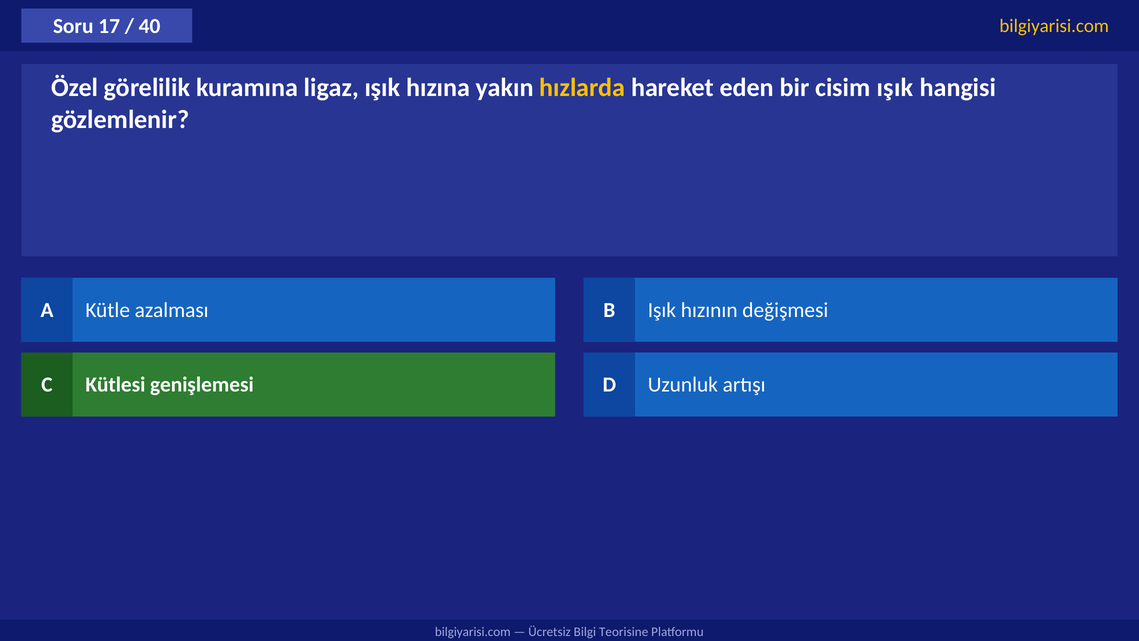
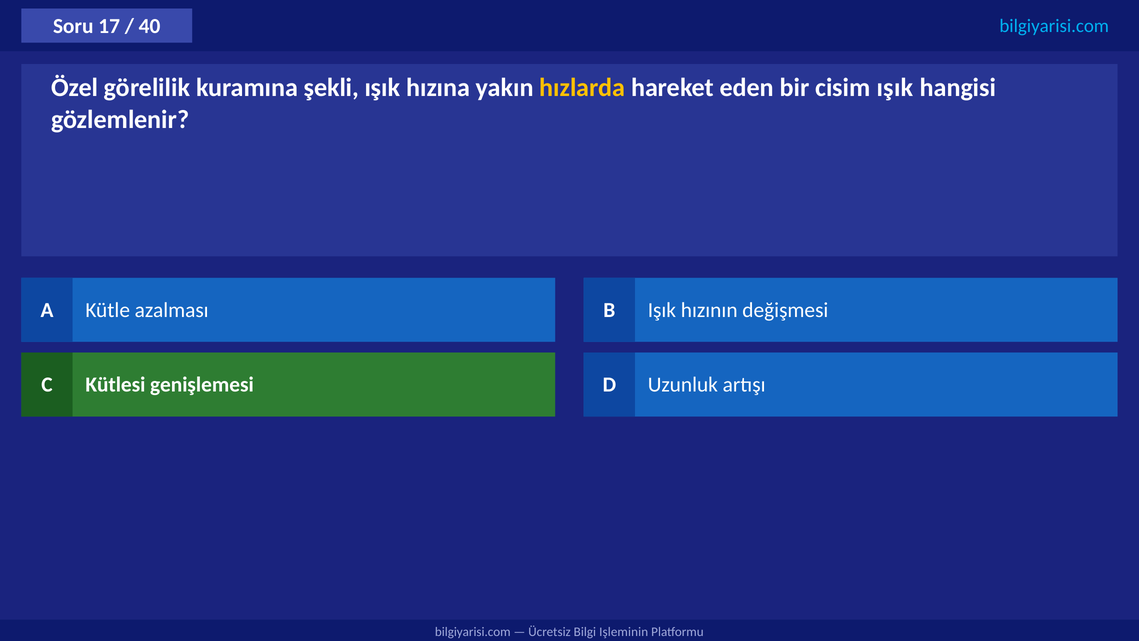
bilgiyarisi.com at (1054, 26) colour: yellow -> light blue
ligaz: ligaz -> şekli
Teorisine: Teorisine -> Işleminin
